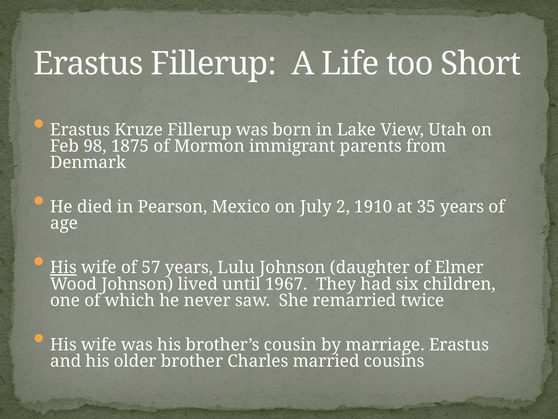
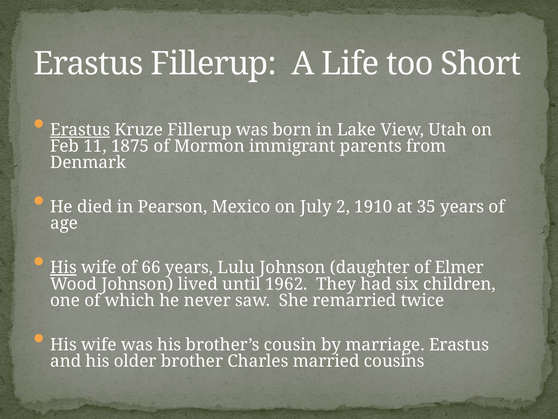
Erastus at (80, 130) underline: none -> present
98: 98 -> 11
57: 57 -> 66
1967: 1967 -> 1962
